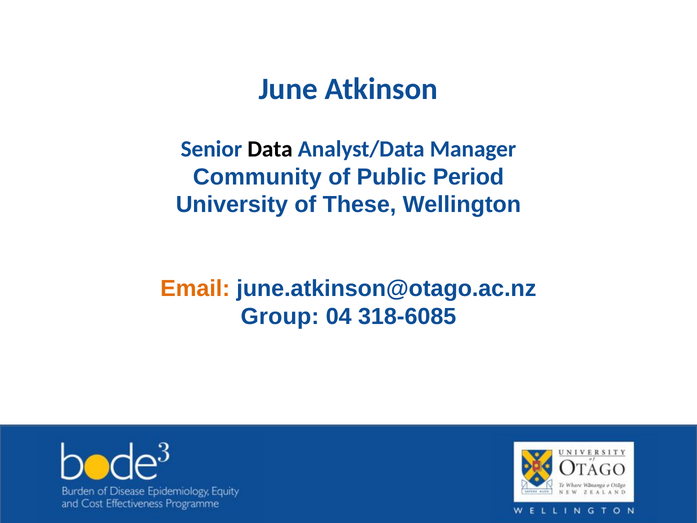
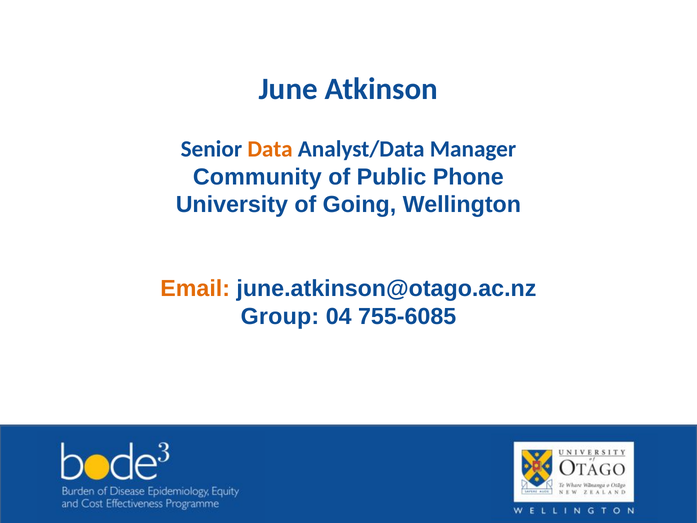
Data colour: black -> orange
Period: Period -> Phone
These: These -> Going
318-6085: 318-6085 -> 755-6085
